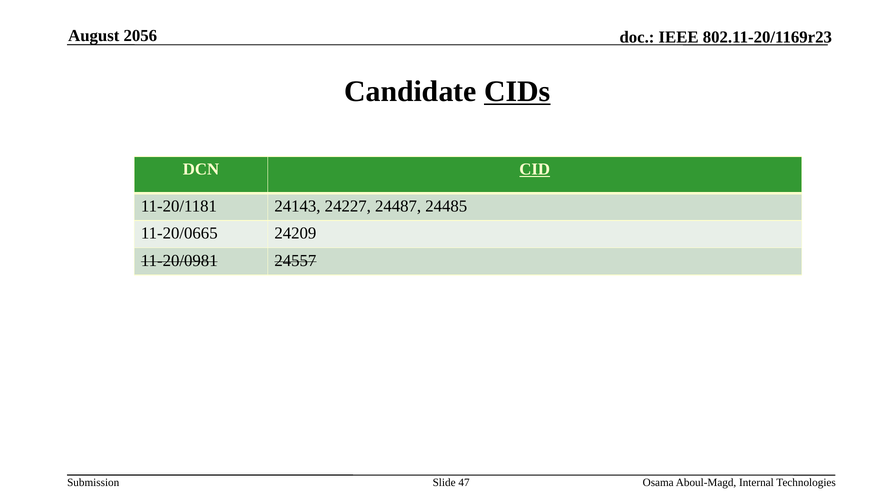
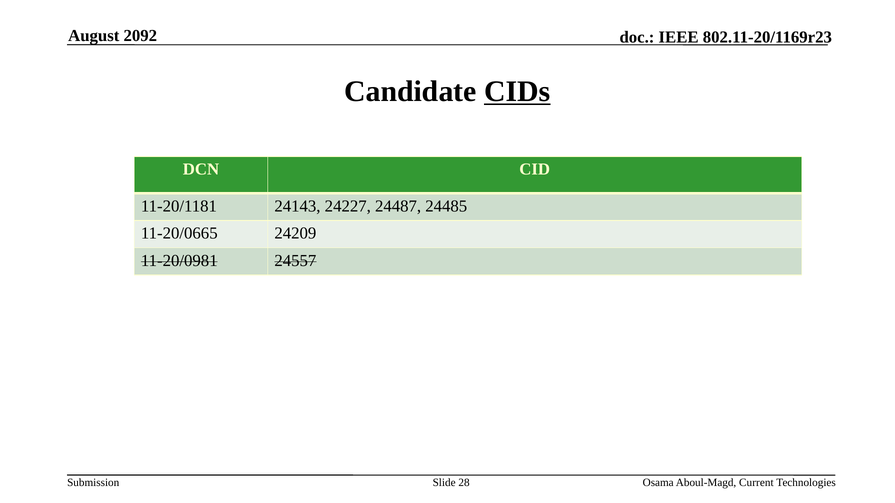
2056: 2056 -> 2092
CID underline: present -> none
47: 47 -> 28
Internal: Internal -> Current
